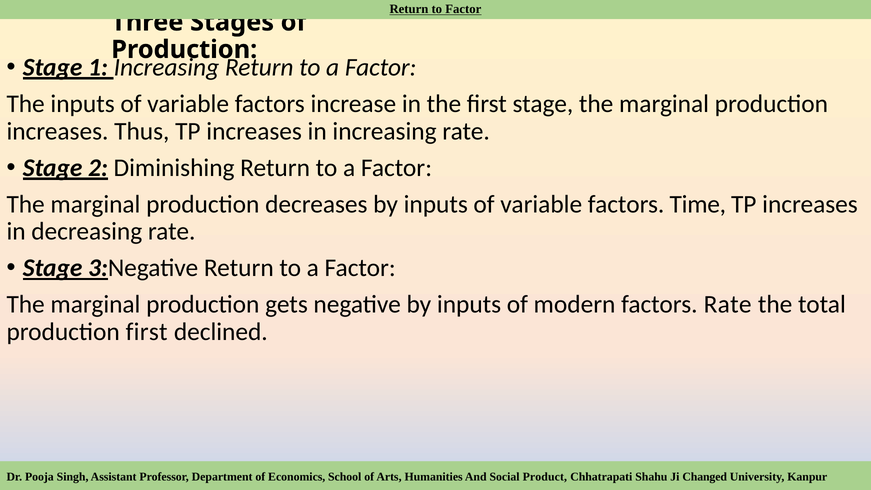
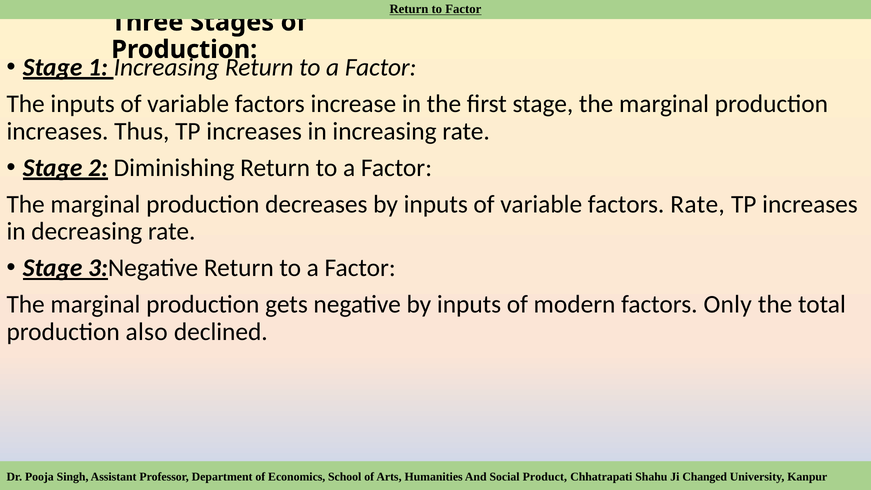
factors Time: Time -> Rate
factors Rate: Rate -> Only
production first: first -> also
